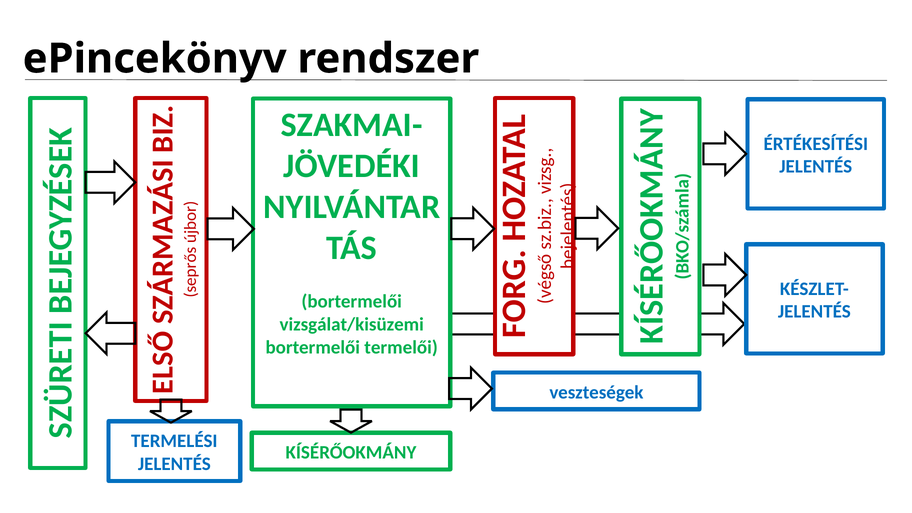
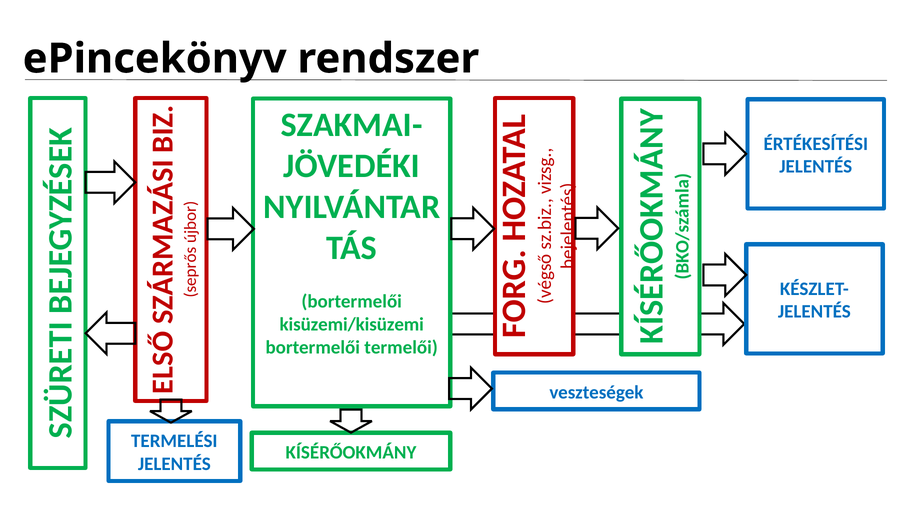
vizsgálat/kisüzemi: vizsgálat/kisüzemi -> kisüzemi/kisüzemi
